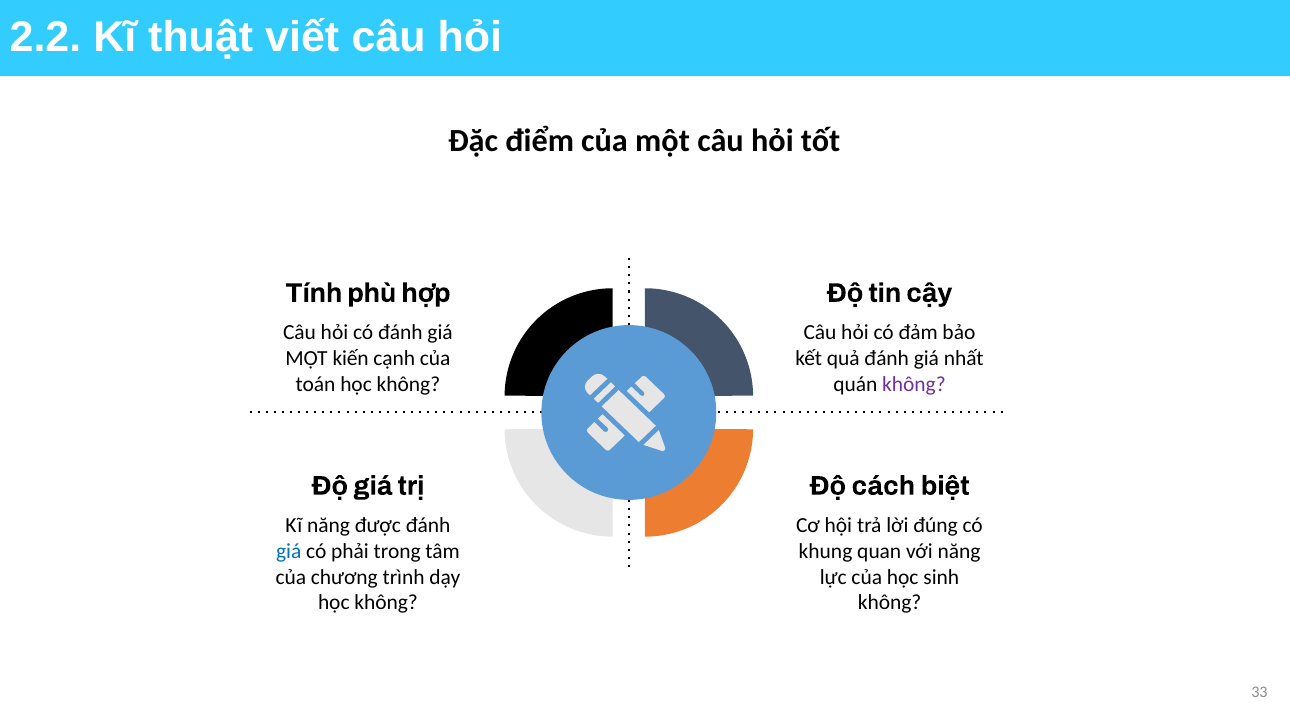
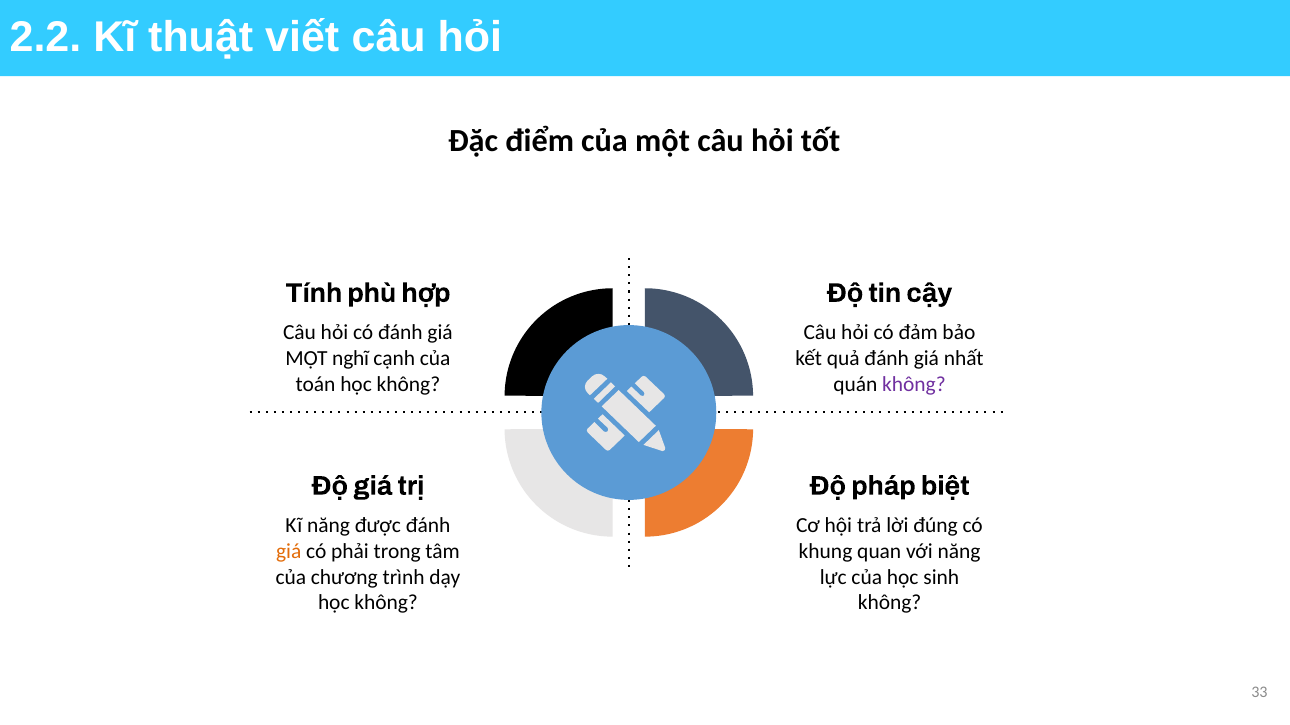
kiến: kiến -> nghĩ
cách: cách -> pháp
giá at (289, 552) colour: blue -> orange
